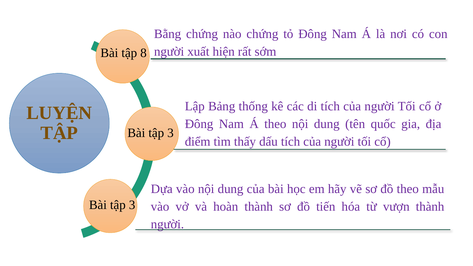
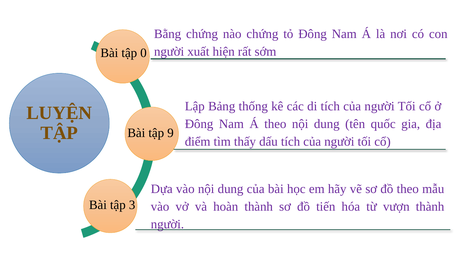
8: 8 -> 0
3 at (170, 133): 3 -> 9
